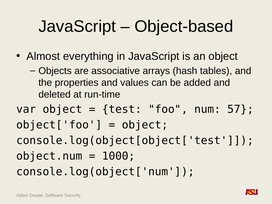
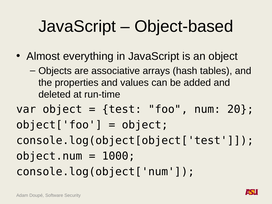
57: 57 -> 20
